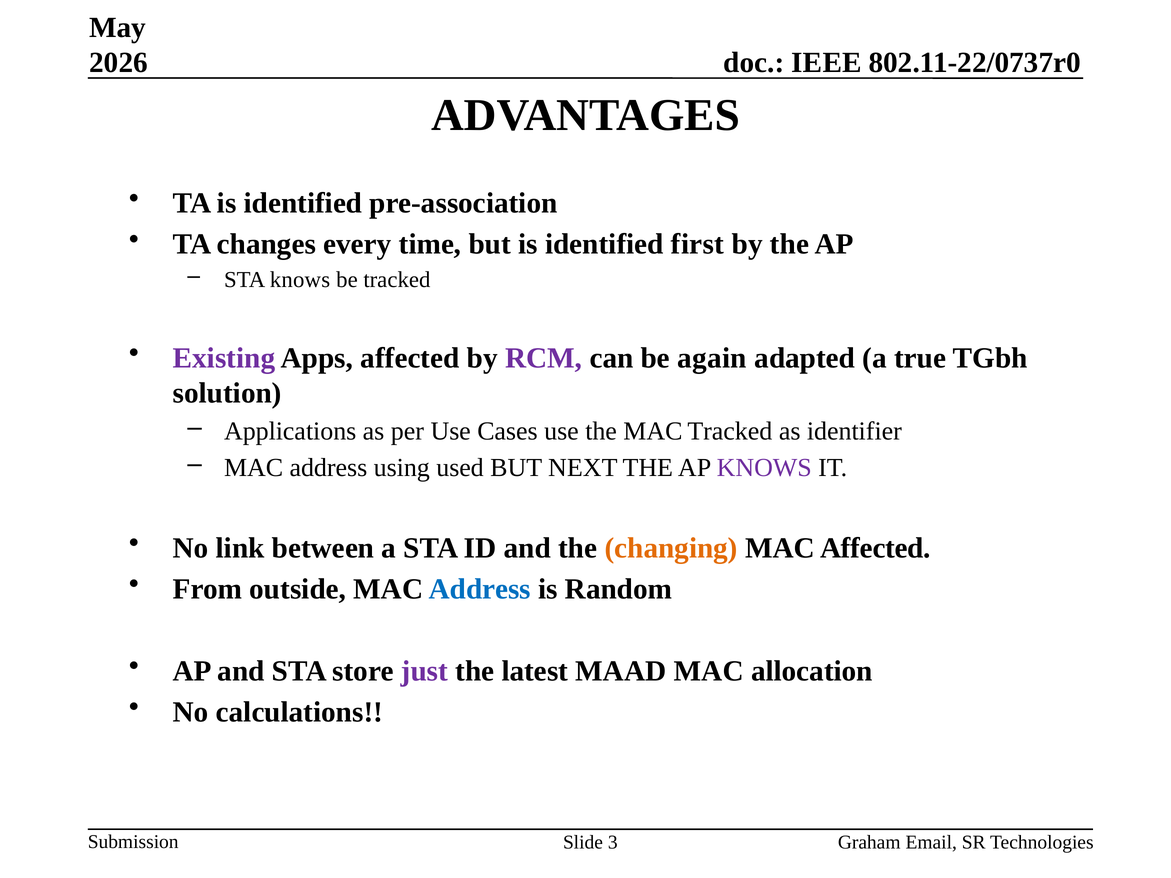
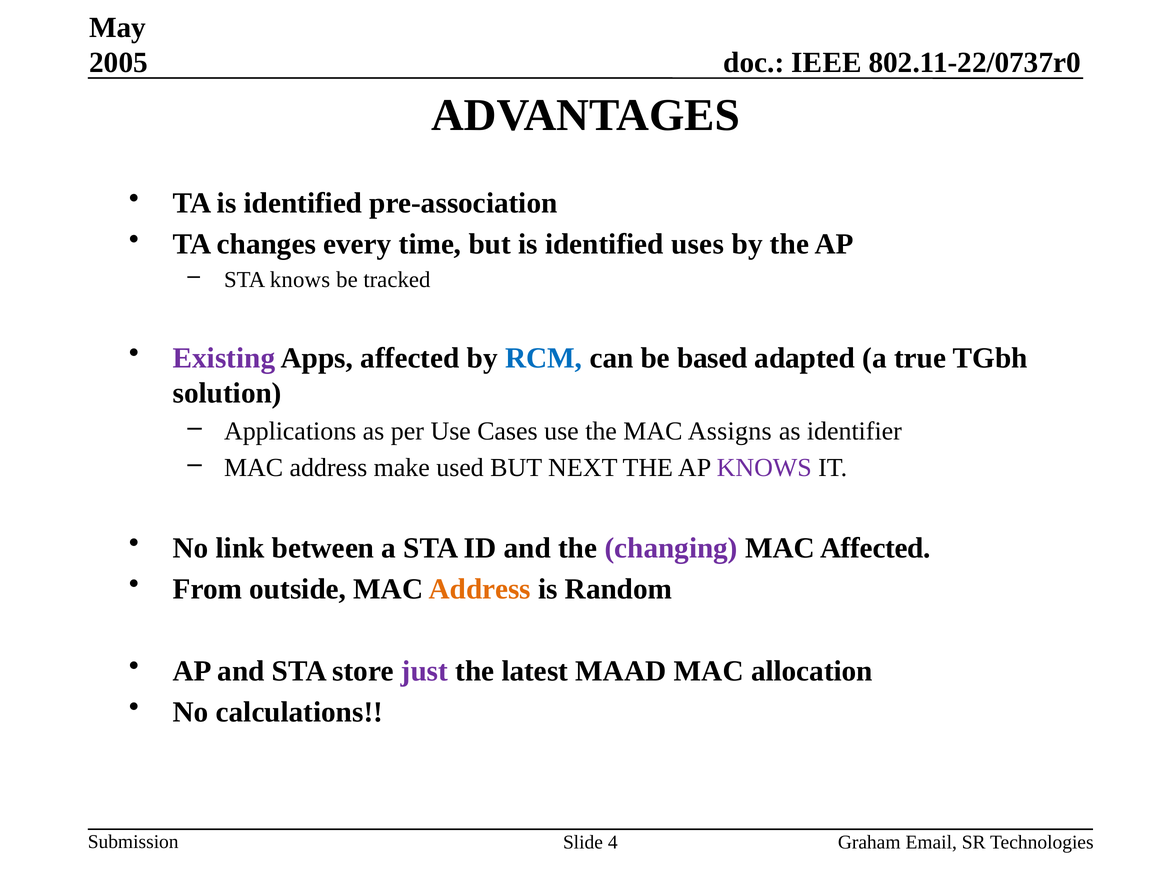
2026: 2026 -> 2005
first: first -> uses
RCM colour: purple -> blue
again: again -> based
MAC Tracked: Tracked -> Assigns
using: using -> make
changing colour: orange -> purple
Address at (480, 589) colour: blue -> orange
3: 3 -> 4
